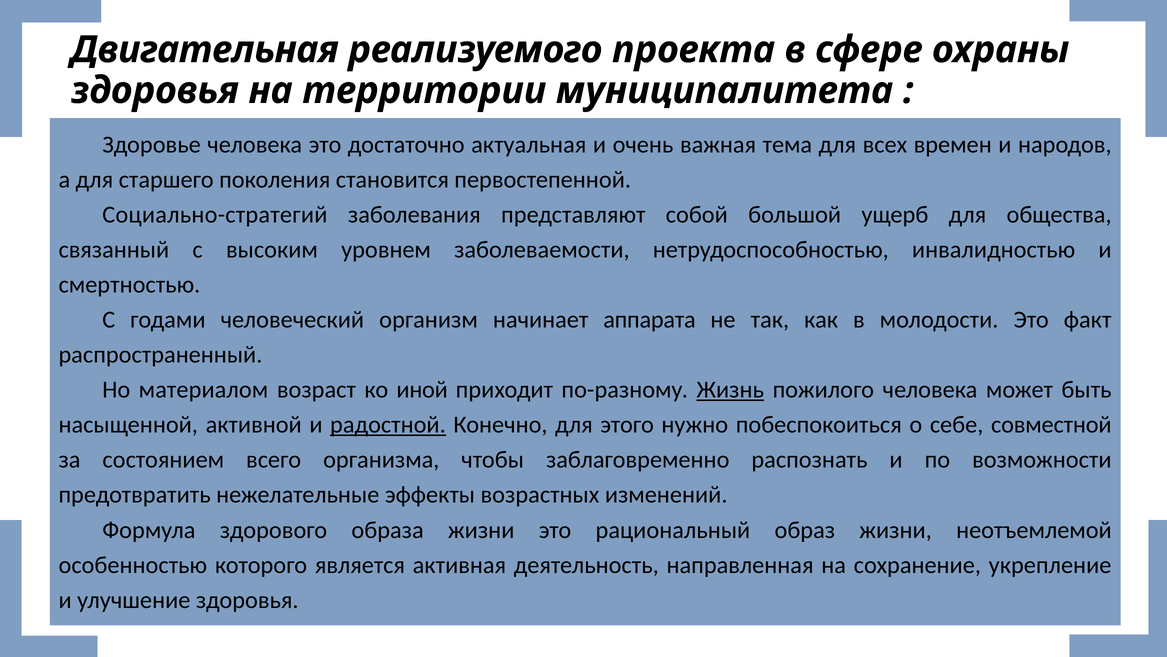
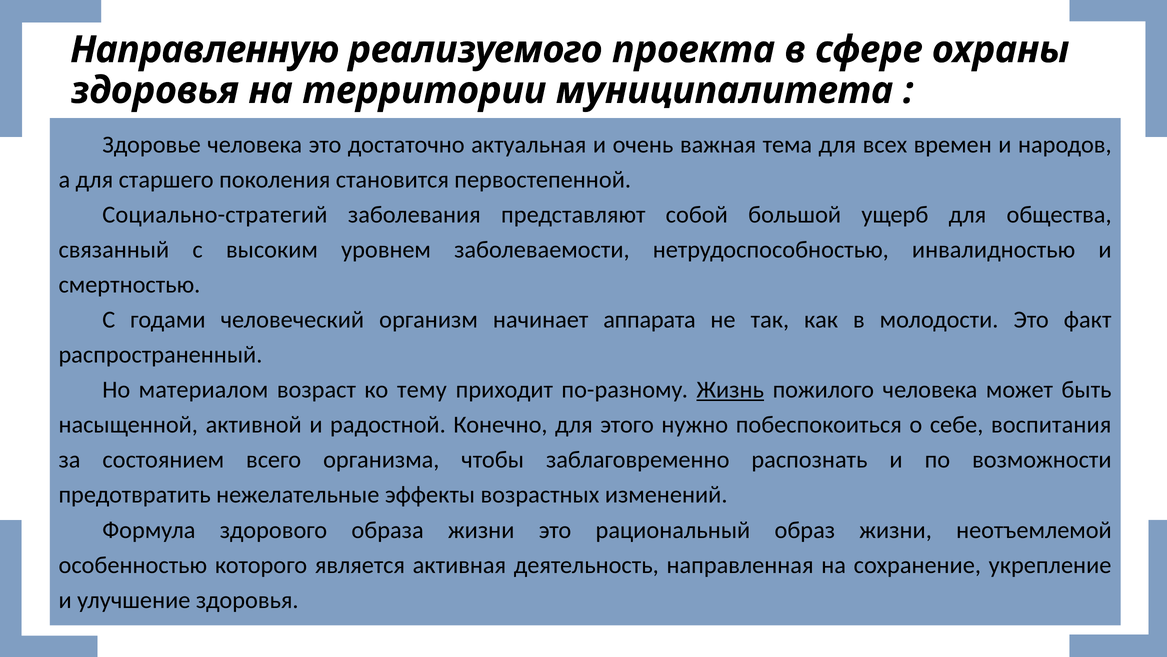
Двигательная: Двигательная -> Направленную
иной: иной -> тему
радостной underline: present -> none
совместной: совместной -> воспитания
